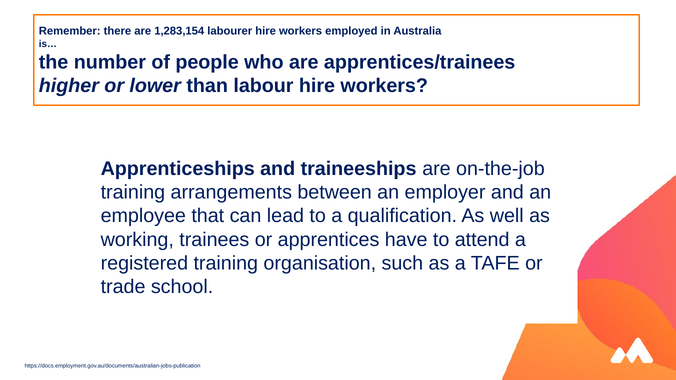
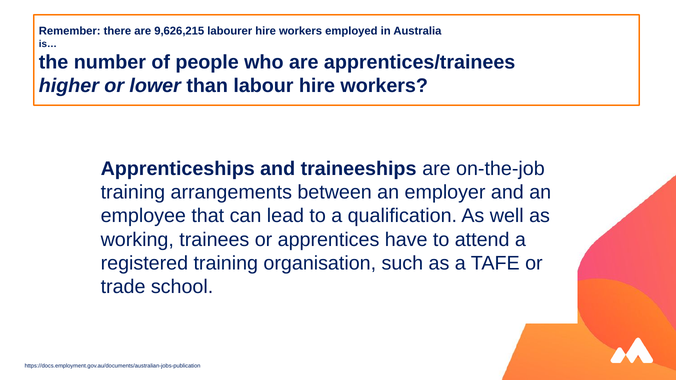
1,283,154: 1,283,154 -> 9,626,215
